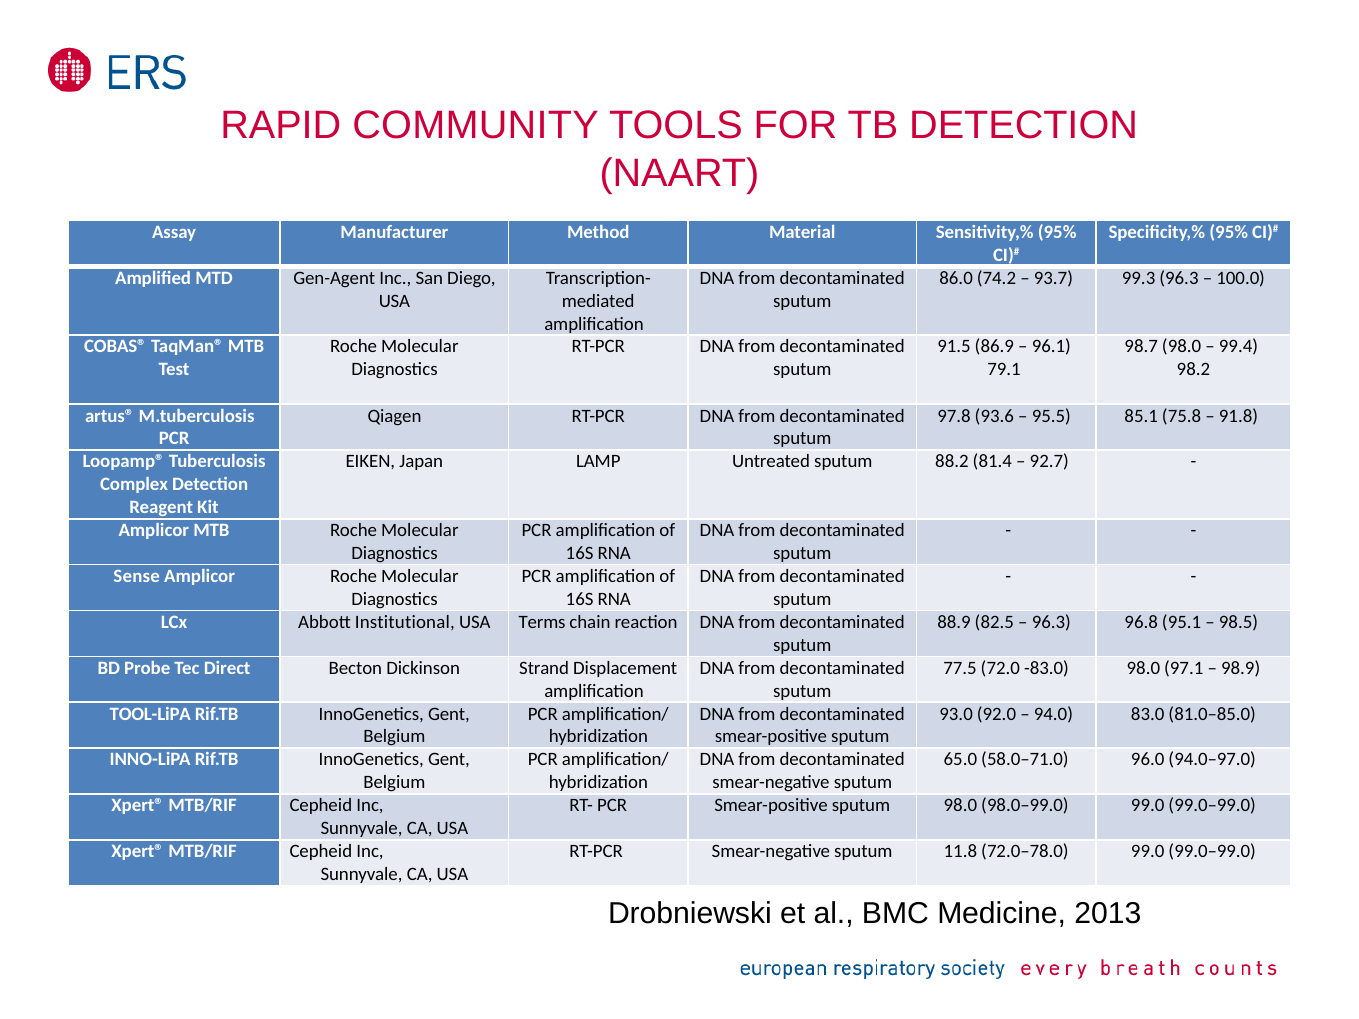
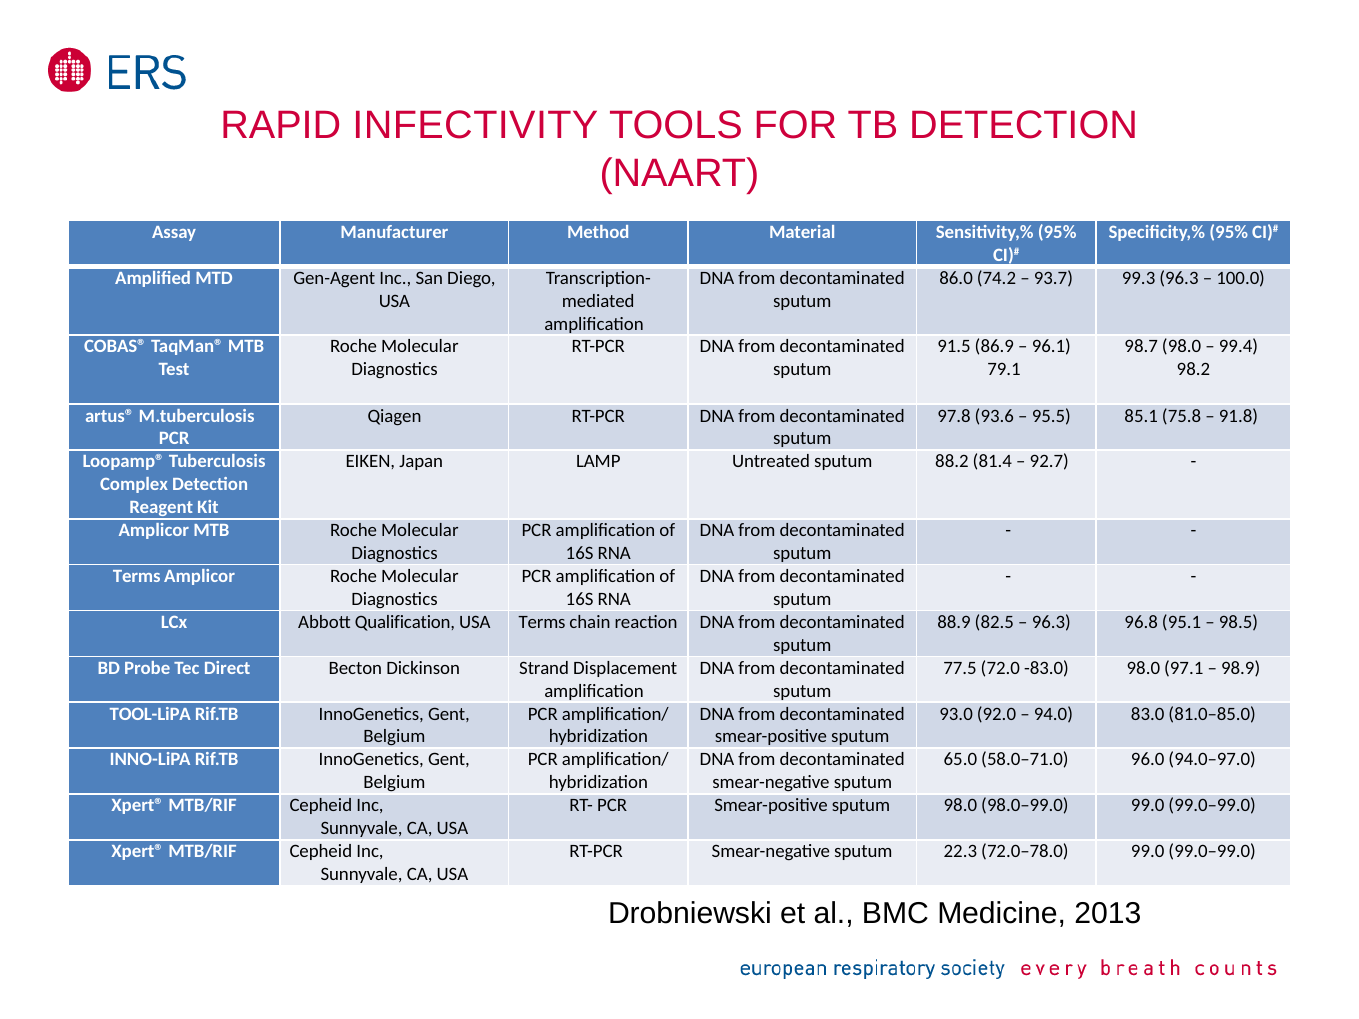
COMMUNITY: COMMUNITY -> INFECTIVITY
Sense at (137, 576): Sense -> Terms
Institutional: Institutional -> Qualification
11.8: 11.8 -> 22.3
